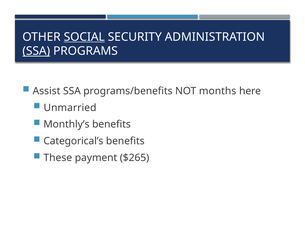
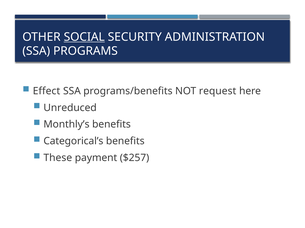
SSA at (36, 51) underline: present -> none
Assist: Assist -> Effect
months: months -> request
Unmarried: Unmarried -> Unreduced
$265: $265 -> $257
